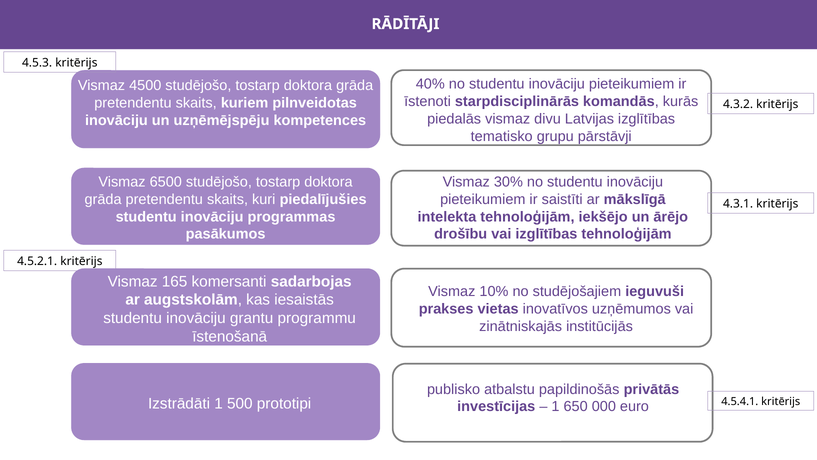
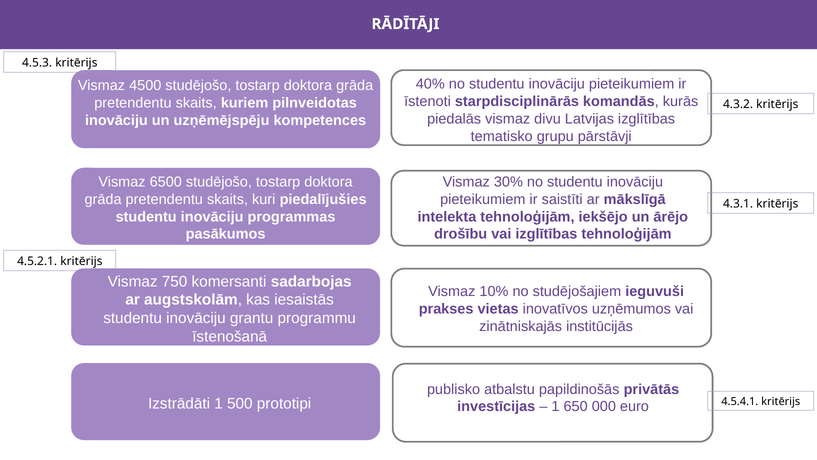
165: 165 -> 750
